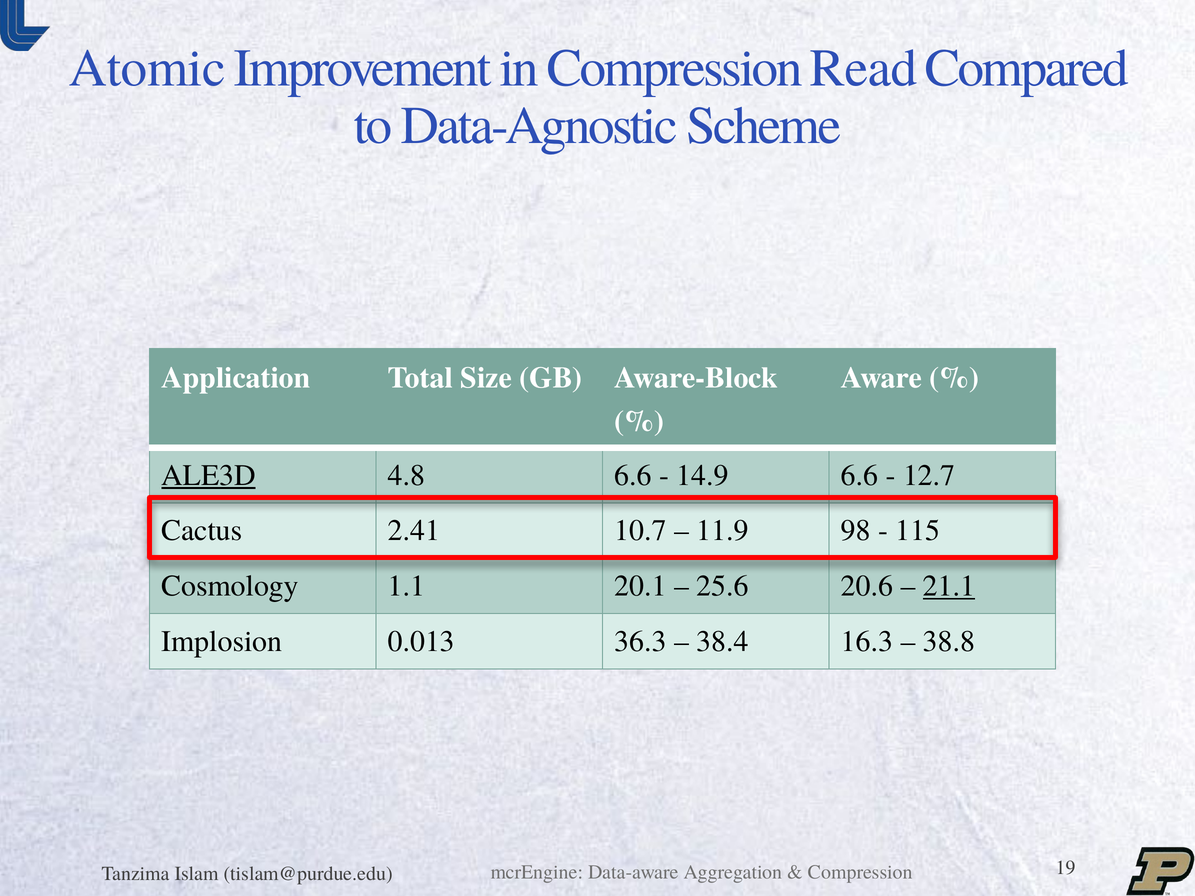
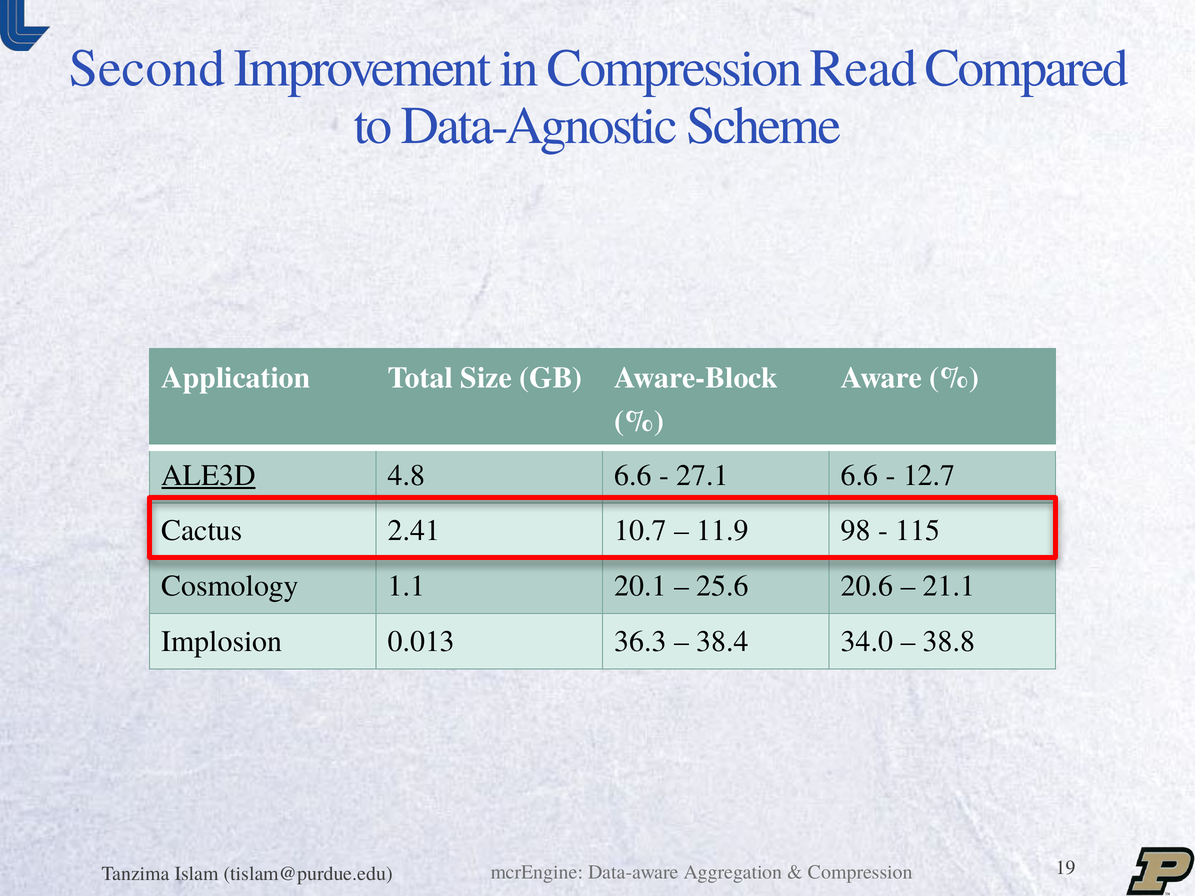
Atomic: Atomic -> Second
14.9: 14.9 -> 27.1
21.1 underline: present -> none
16.3: 16.3 -> 34.0
